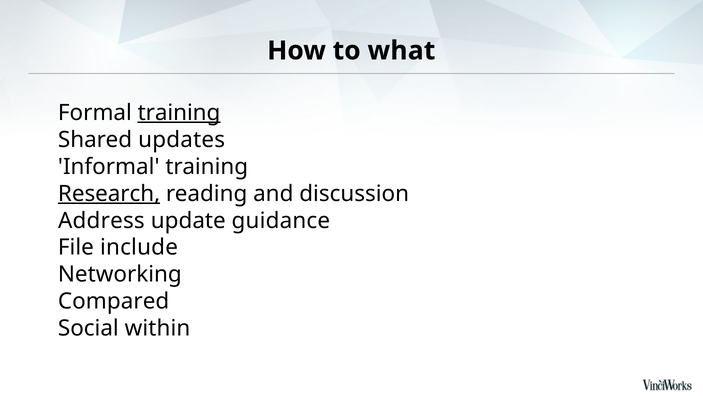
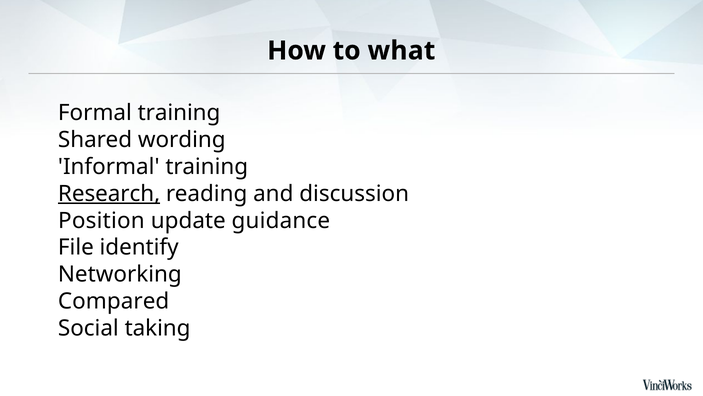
training at (179, 113) underline: present -> none
updates: updates -> wording
Address: Address -> Position
include: include -> identify
within: within -> taking
